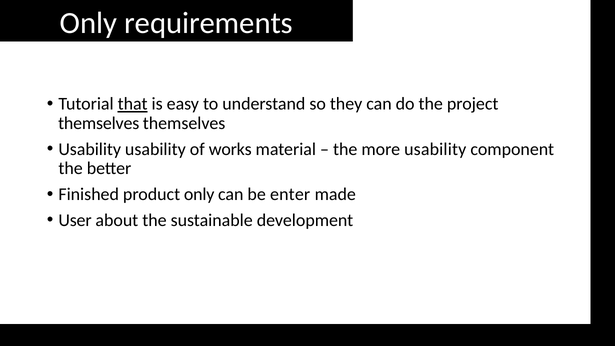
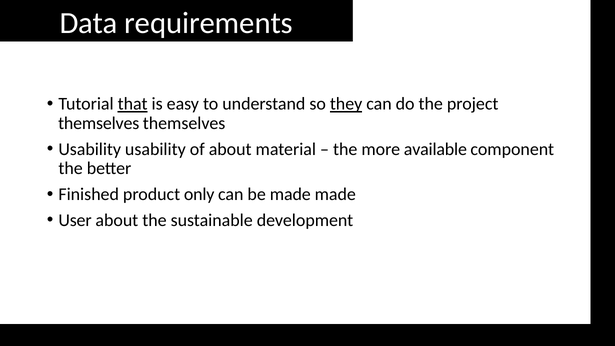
Only at (89, 23): Only -> Data
they underline: none -> present
of works: works -> about
more usability: usability -> available
be enter: enter -> made
